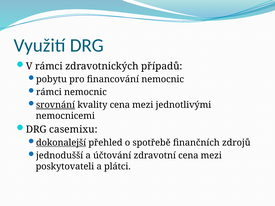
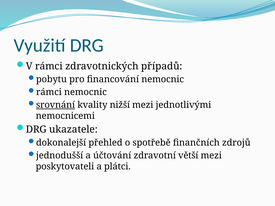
kvality cena: cena -> nižší
casemixu: casemixu -> ukazatele
dokonalejší underline: present -> none
zdravotní cena: cena -> větší
